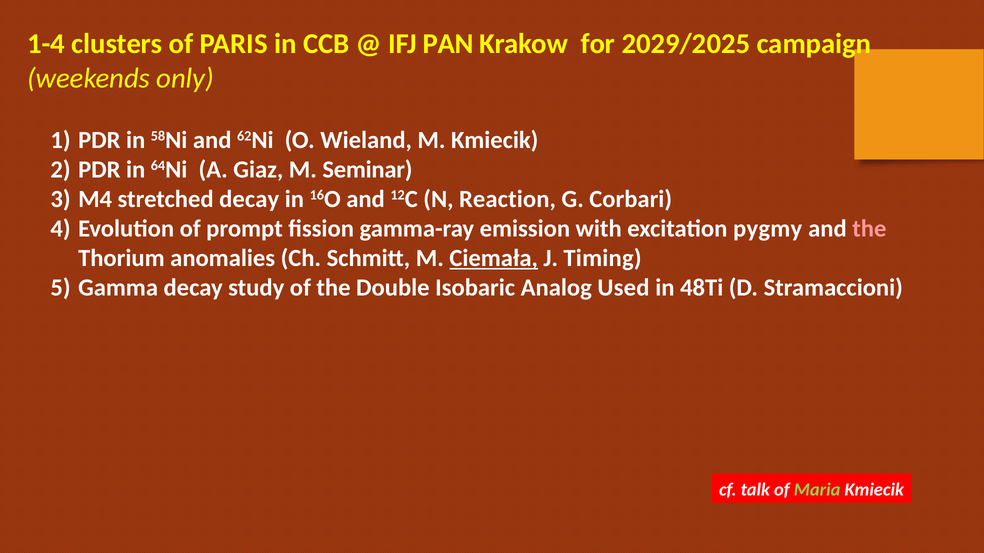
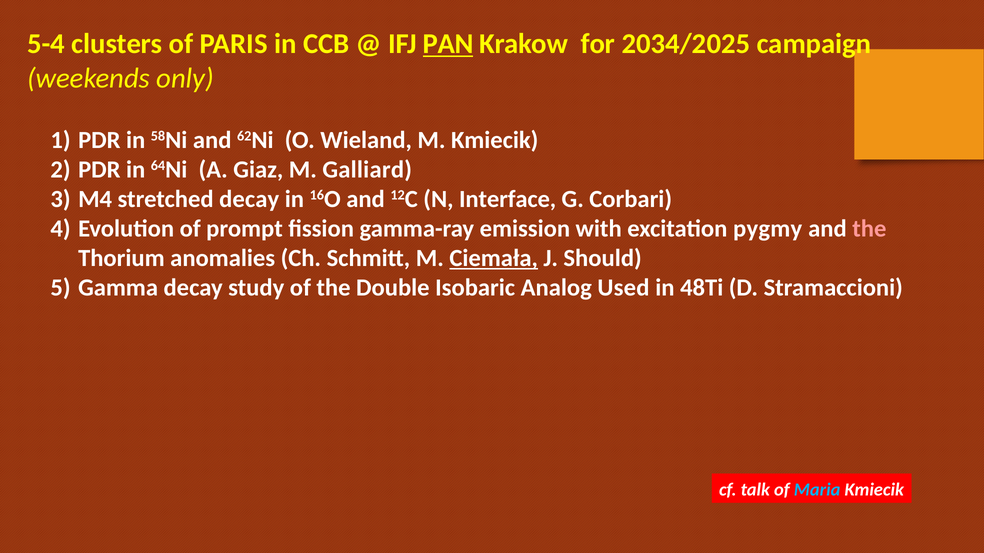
1-4: 1-4 -> 5-4
PAN underline: none -> present
2029/2025: 2029/2025 -> 2034/2025
Seminar: Seminar -> Galliard
Reaction: Reaction -> Interface
Timing: Timing -> Should
Maria colour: light green -> light blue
